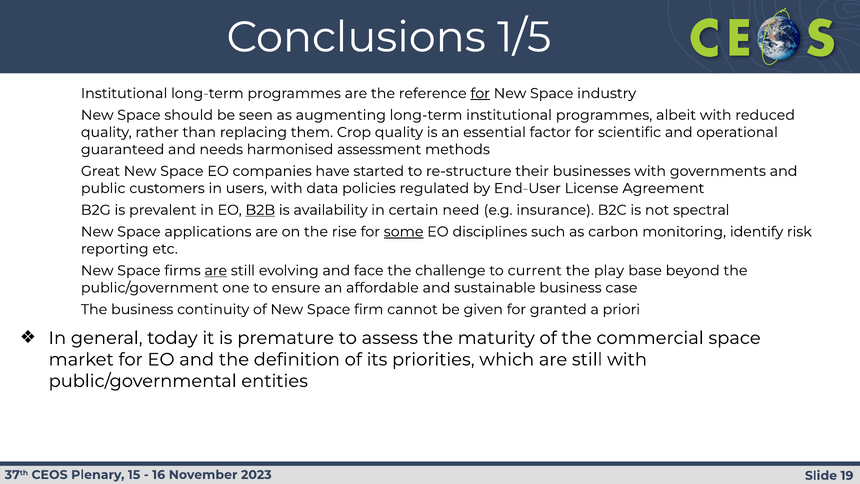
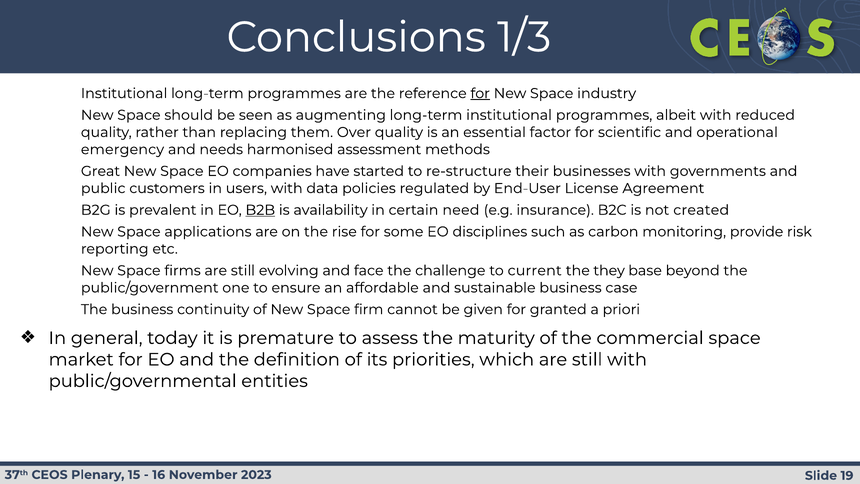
1/5: 1/5 -> 1/3
Crop: Crop -> Over
guaranteed: guaranteed -> emergency
spectral: spectral -> created
some underline: present -> none
identify: identify -> provide
are at (216, 270) underline: present -> none
play: play -> they
